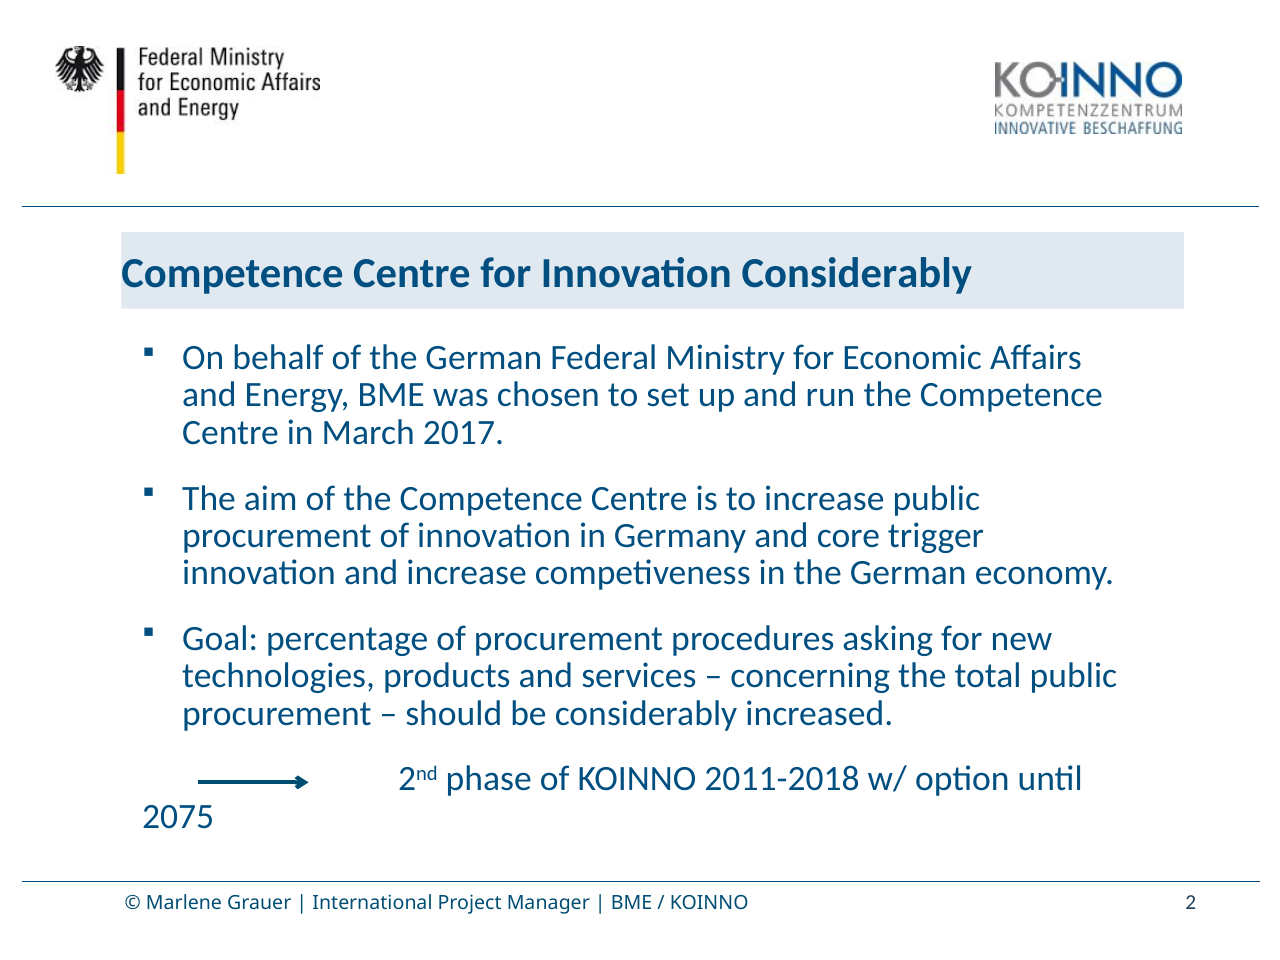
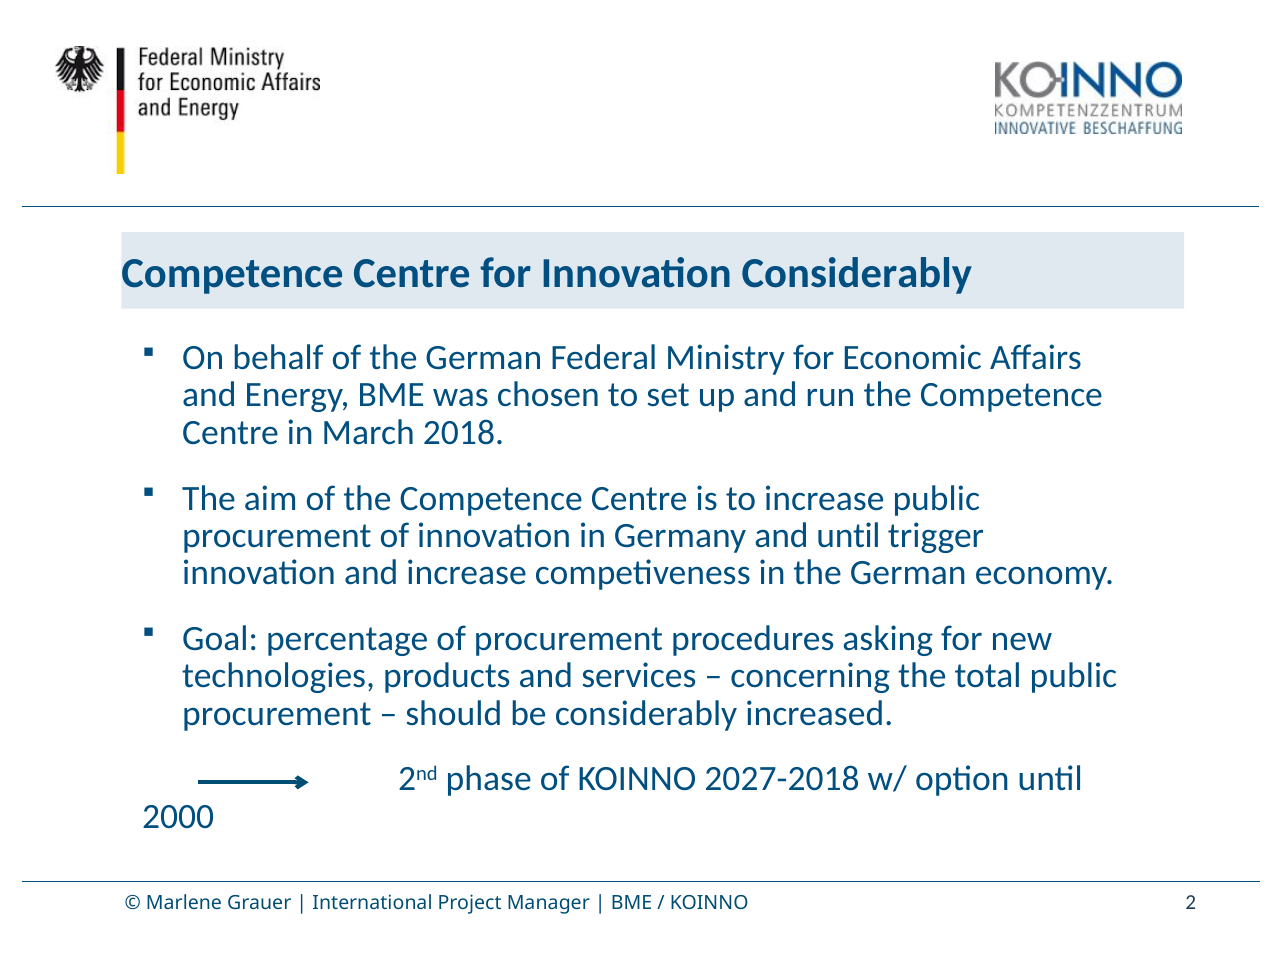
2017: 2017 -> 2018
and core: core -> until
2011-2018: 2011-2018 -> 2027-2018
2075: 2075 -> 2000
